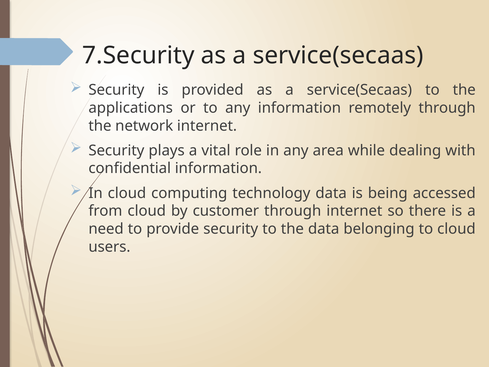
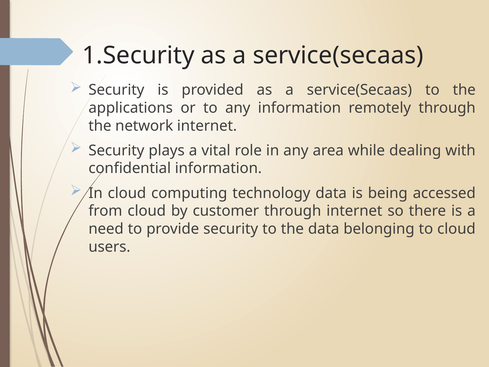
7.Security: 7.Security -> 1.Security
